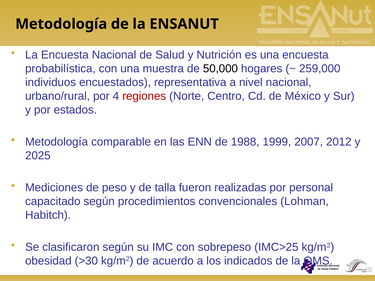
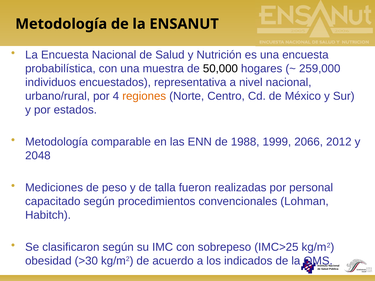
regiones colour: red -> orange
2007: 2007 -> 2066
2025: 2025 -> 2048
